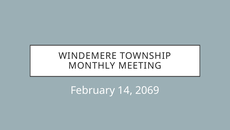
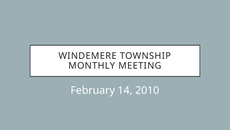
2069: 2069 -> 2010
